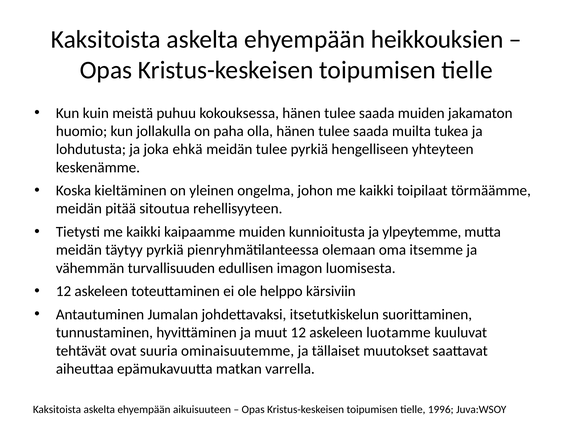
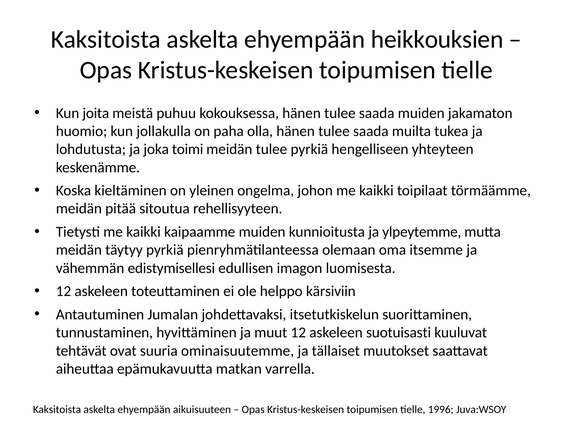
kuin: kuin -> joita
ehkä: ehkä -> toimi
turvallisuuden: turvallisuuden -> edistymisellesi
luotamme: luotamme -> suotuisasti
